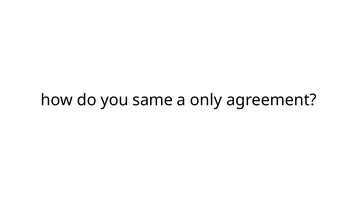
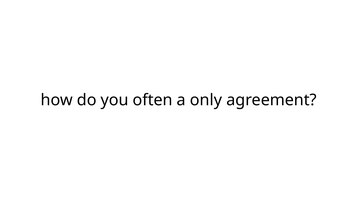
same: same -> often
